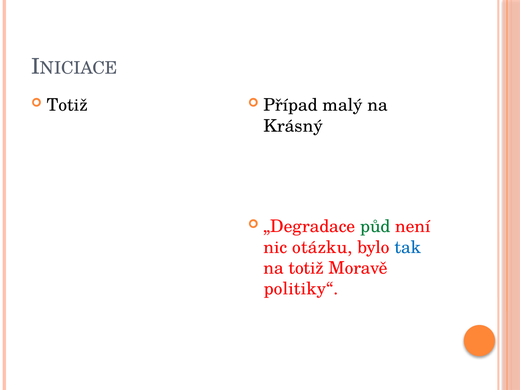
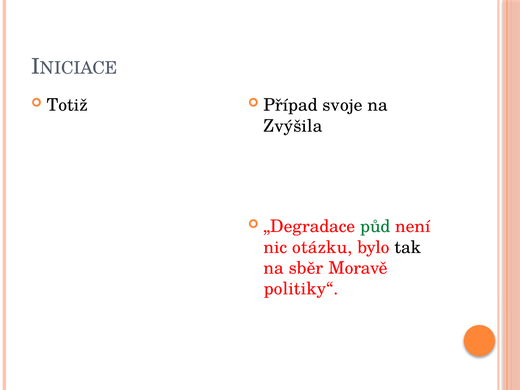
malý: malý -> svoje
Krásný: Krásný -> Zvýšila
tak colour: blue -> black
na totiž: totiž -> sběr
